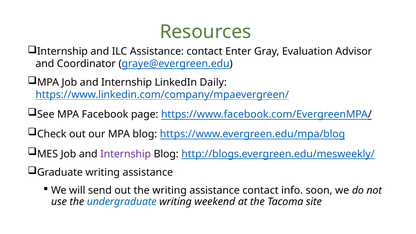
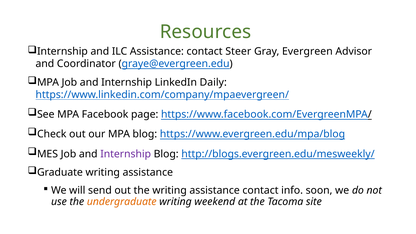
Enter: Enter -> Steer
Evaluation: Evaluation -> Evergreen
undergraduate colour: blue -> orange
